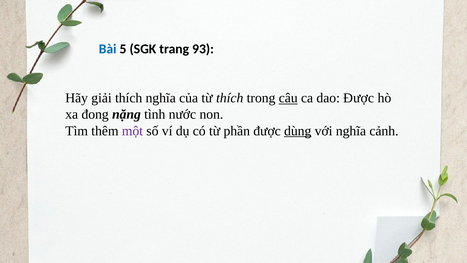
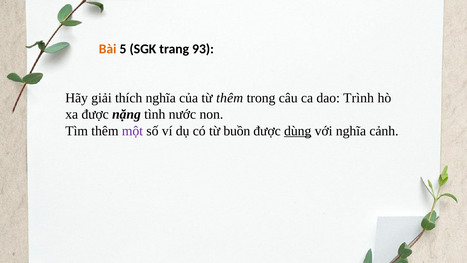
Bài colour: blue -> orange
từ thích: thích -> thêm
câu underline: present -> none
dao Được: Được -> Trình
xa đong: đong -> được
phần: phần -> buồn
